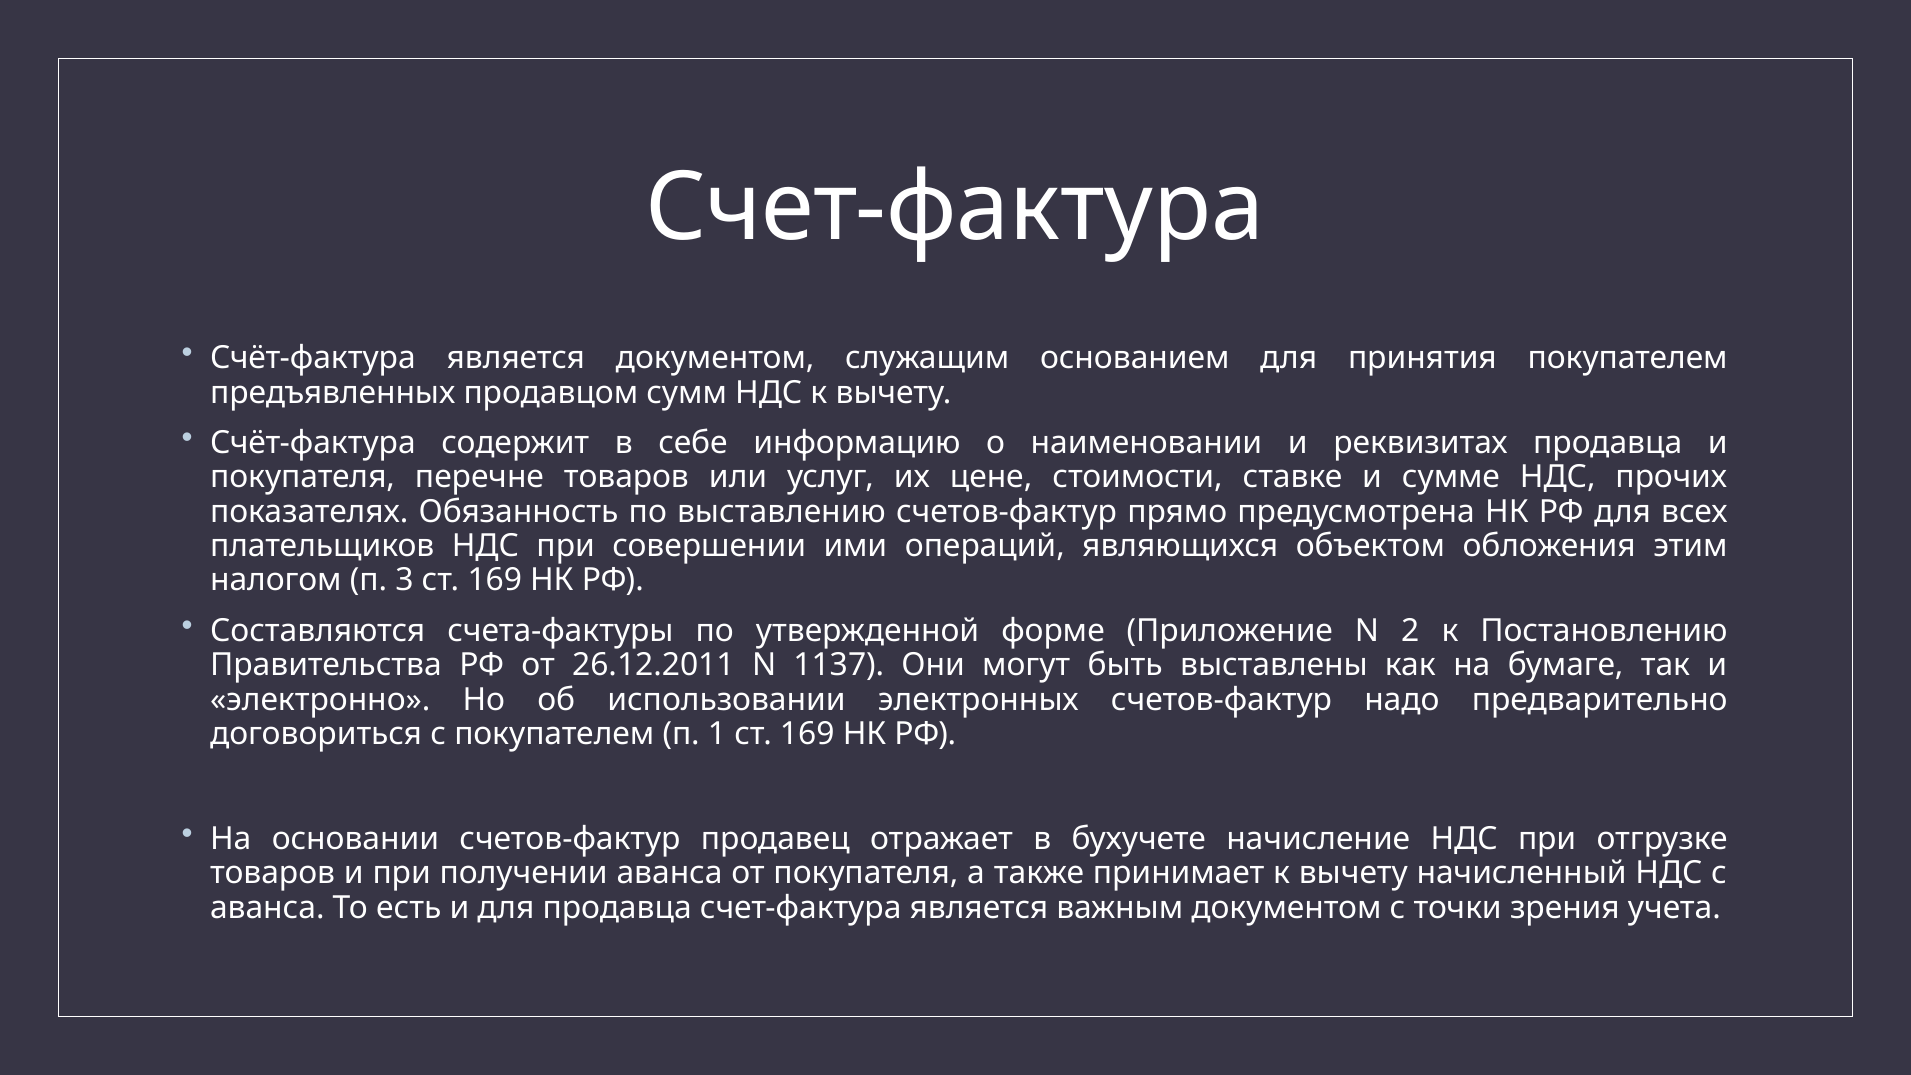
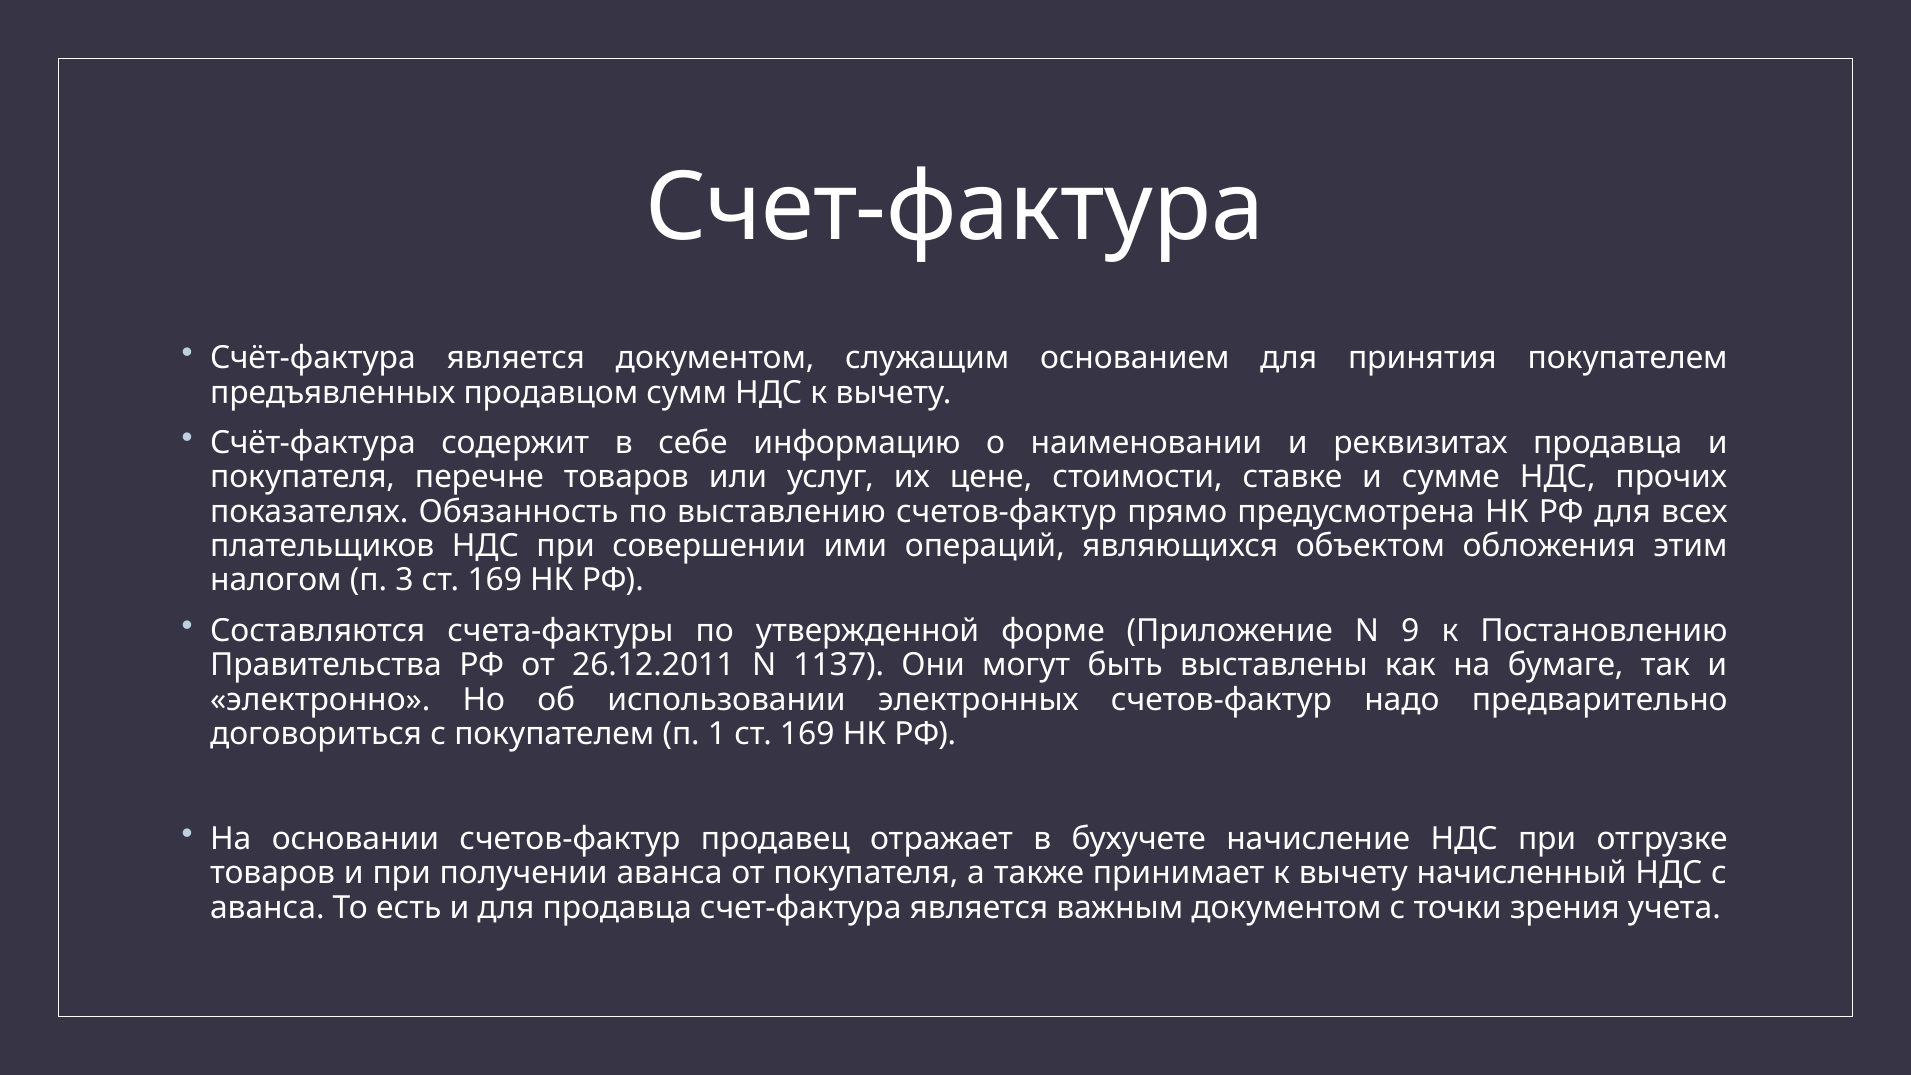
2: 2 -> 9
